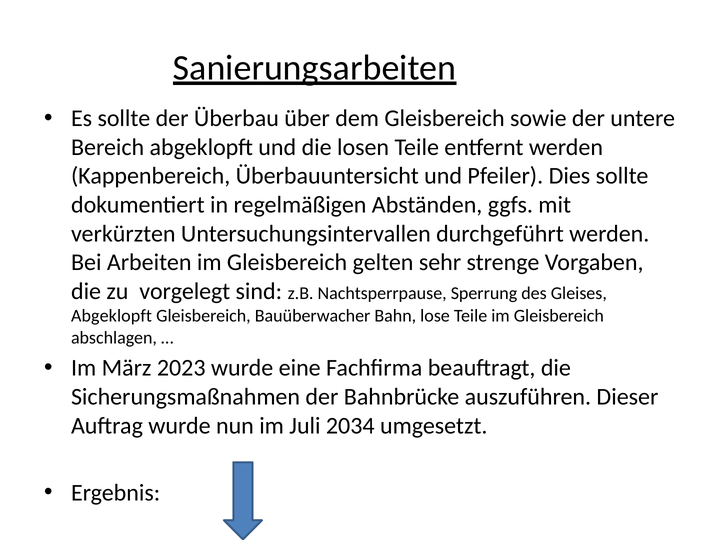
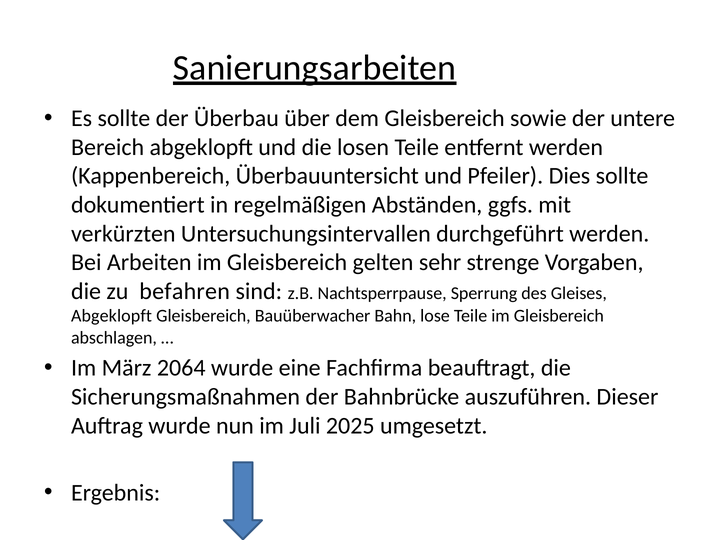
vorgelegt: vorgelegt -> befahren
2023: 2023 -> 2064
2034: 2034 -> 2025
